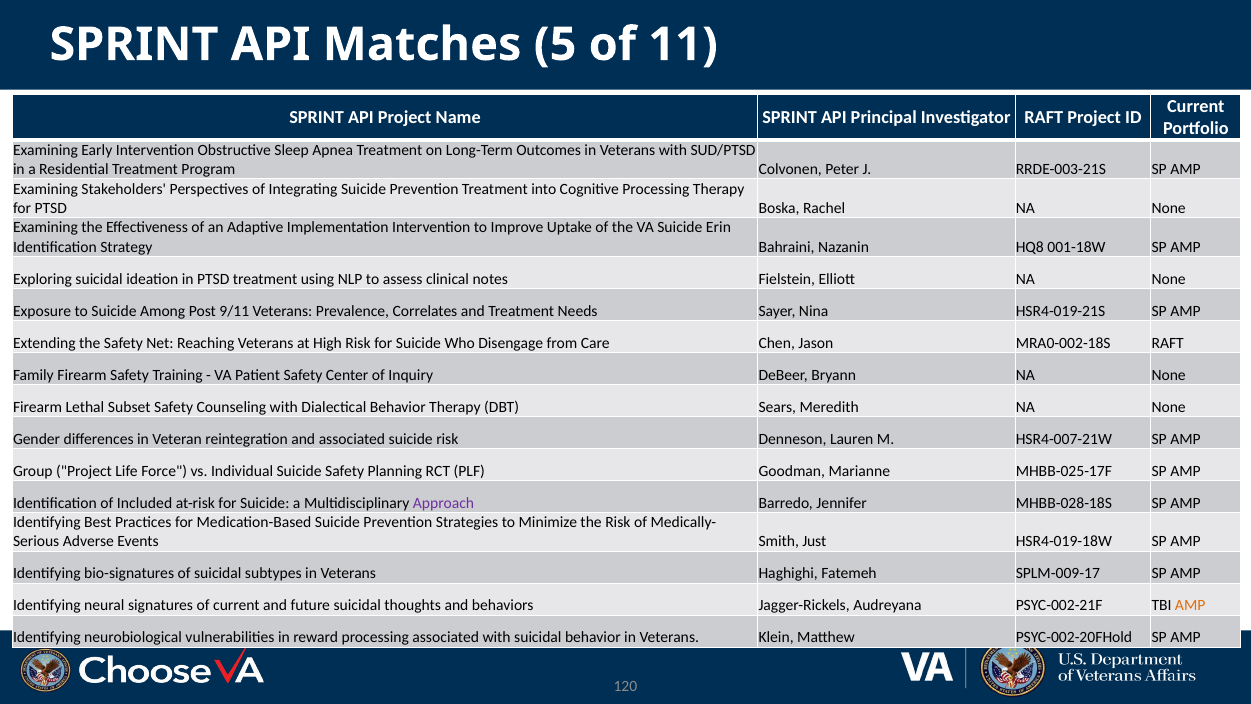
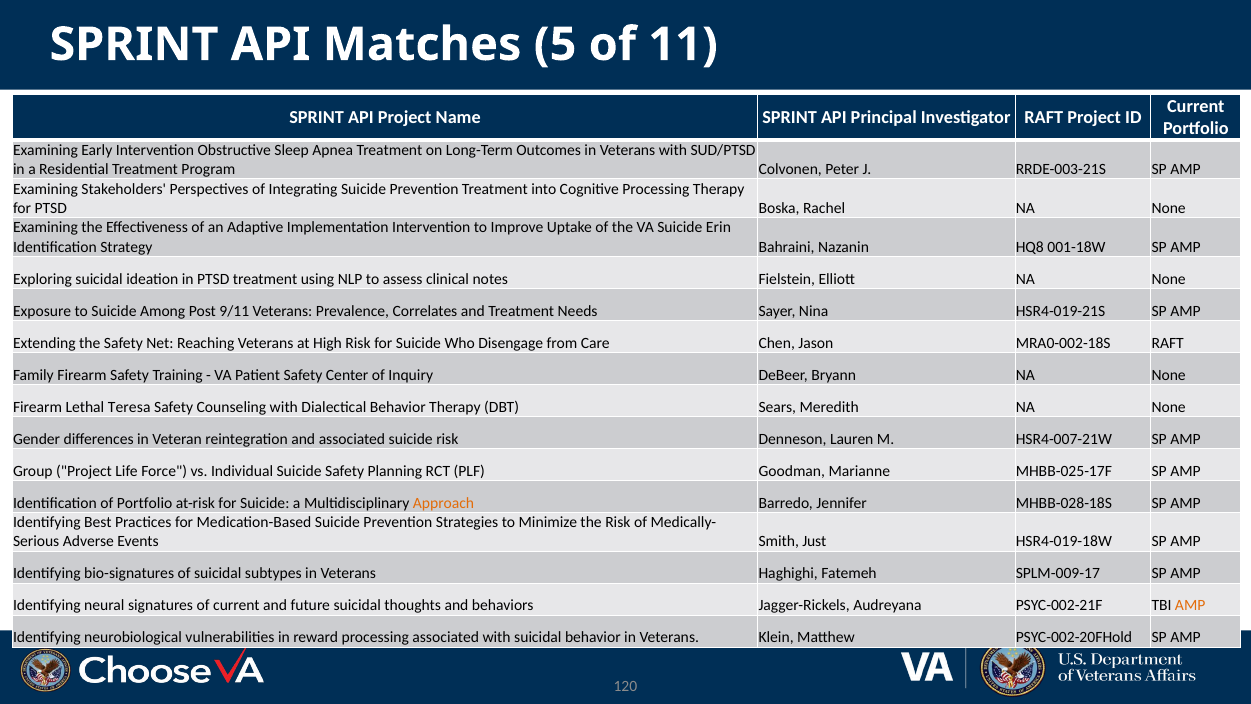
Subset: Subset -> Teresa
of Included: Included -> Portfolio
Approach colour: purple -> orange
